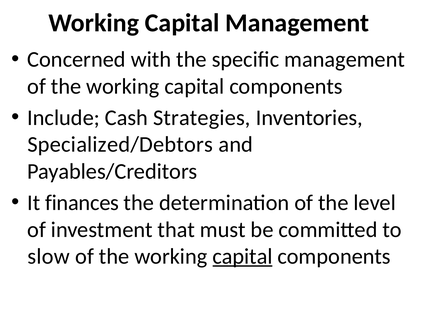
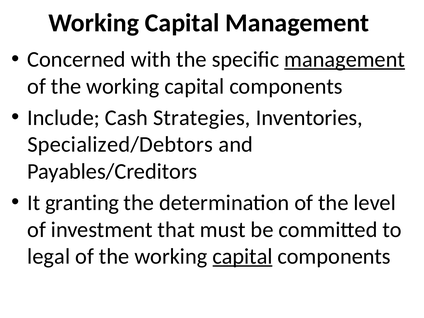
management at (345, 60) underline: none -> present
finances: finances -> granting
slow: slow -> legal
